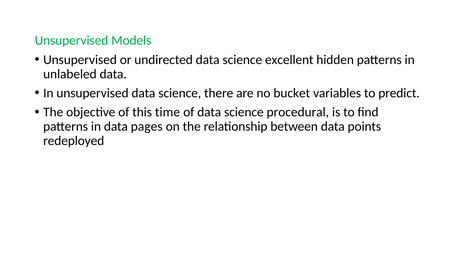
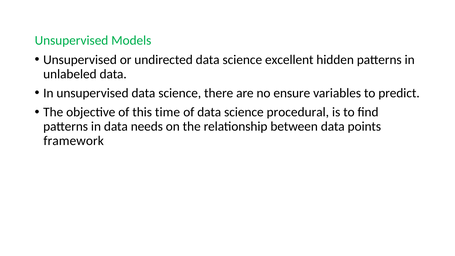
bucket: bucket -> ensure
pages: pages -> needs
redeployed: redeployed -> framework
